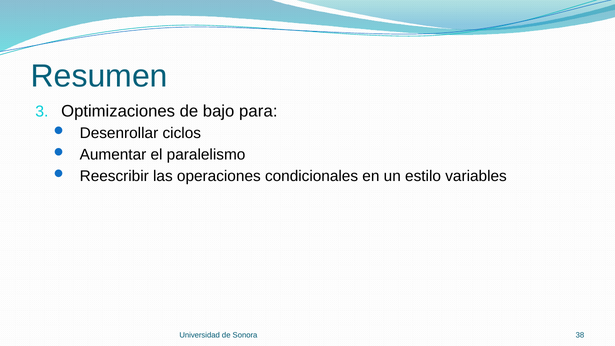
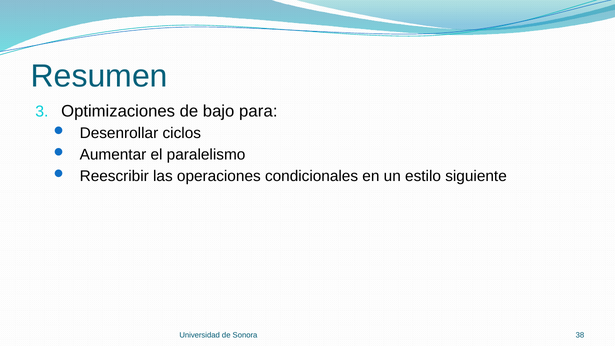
variables: variables -> siguiente
